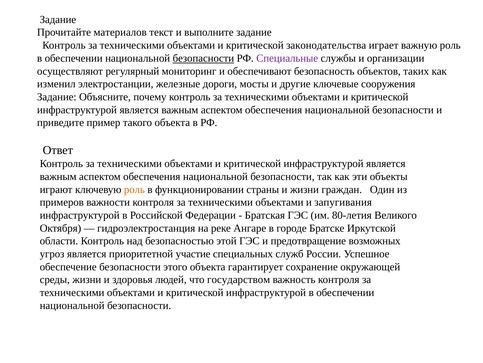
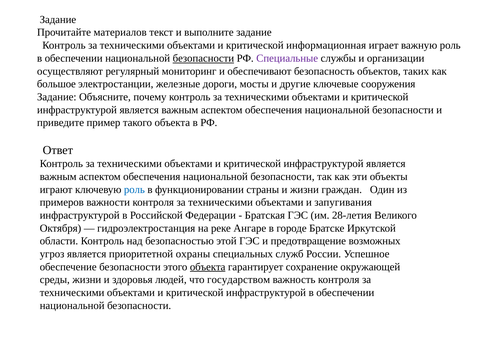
законодательства: законодательства -> информационная
изменил: изменил -> большое
роль at (134, 189) colour: orange -> blue
80-летия: 80-летия -> 28-летия
участие: участие -> охраны
объекта at (208, 266) underline: none -> present
